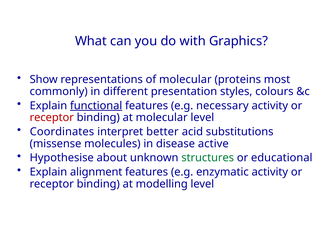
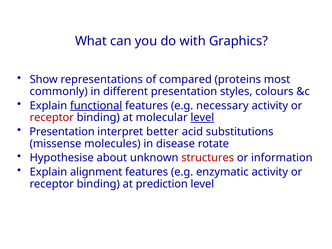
of molecular: molecular -> compared
level at (202, 118) underline: none -> present
Coordinates at (62, 132): Coordinates -> Presentation
active: active -> rotate
structures colour: green -> red
educational: educational -> information
modelling: modelling -> prediction
